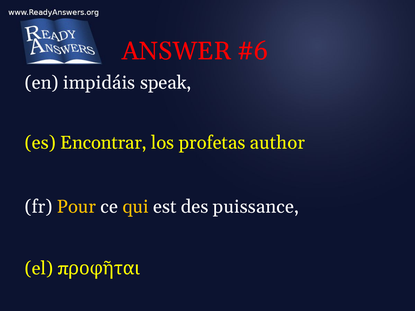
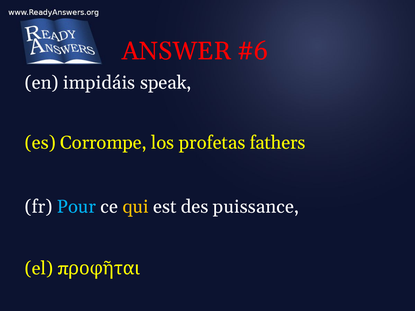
Encontrar: Encontrar -> Corrompe
author: author -> fathers
Pour colour: yellow -> light blue
